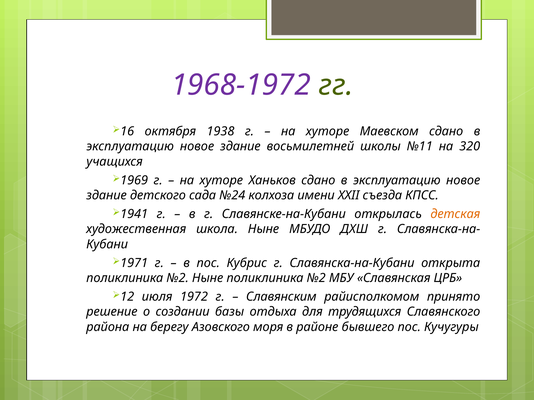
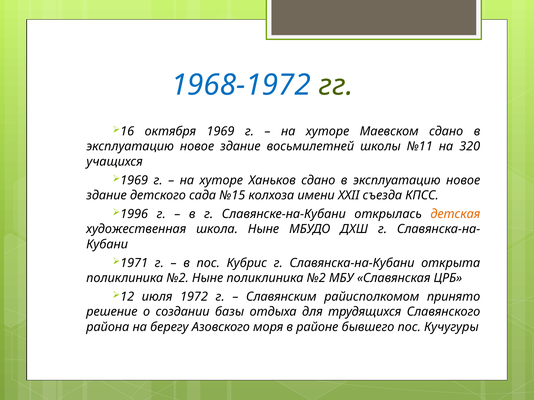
1968-1972 colour: purple -> blue
октября 1938: 1938 -> 1969
№24: №24 -> №15
1941: 1941 -> 1996
